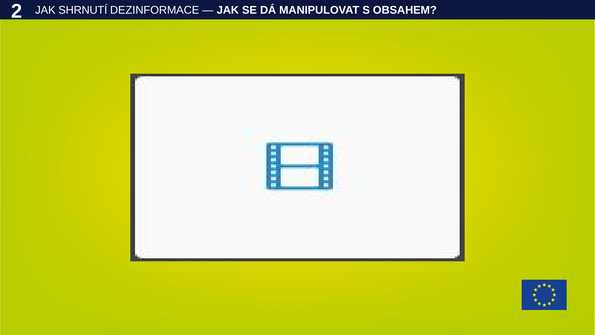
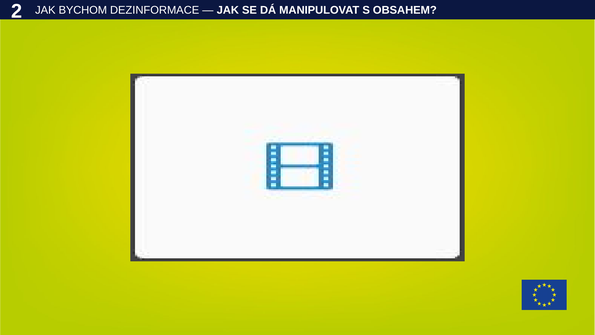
SHRNUTÍ: SHRNUTÍ -> BYCHOM
